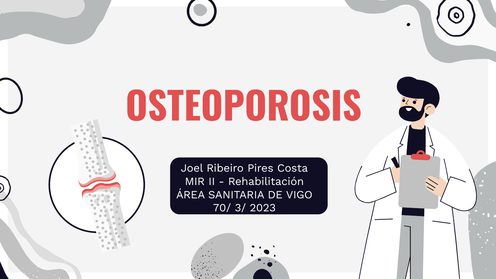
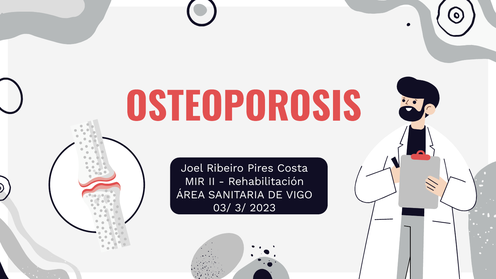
70/: 70/ -> 03/
